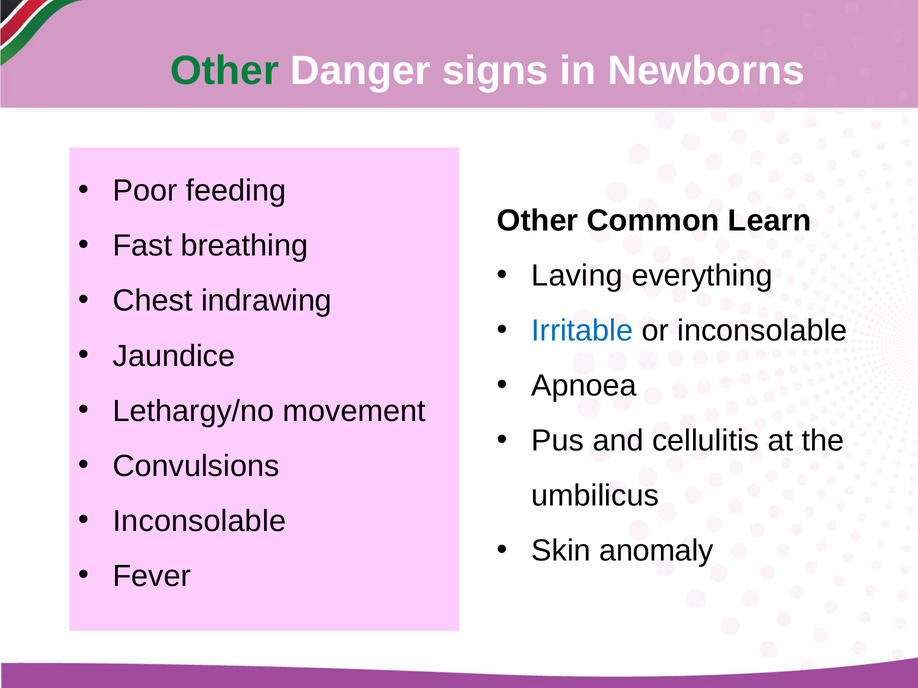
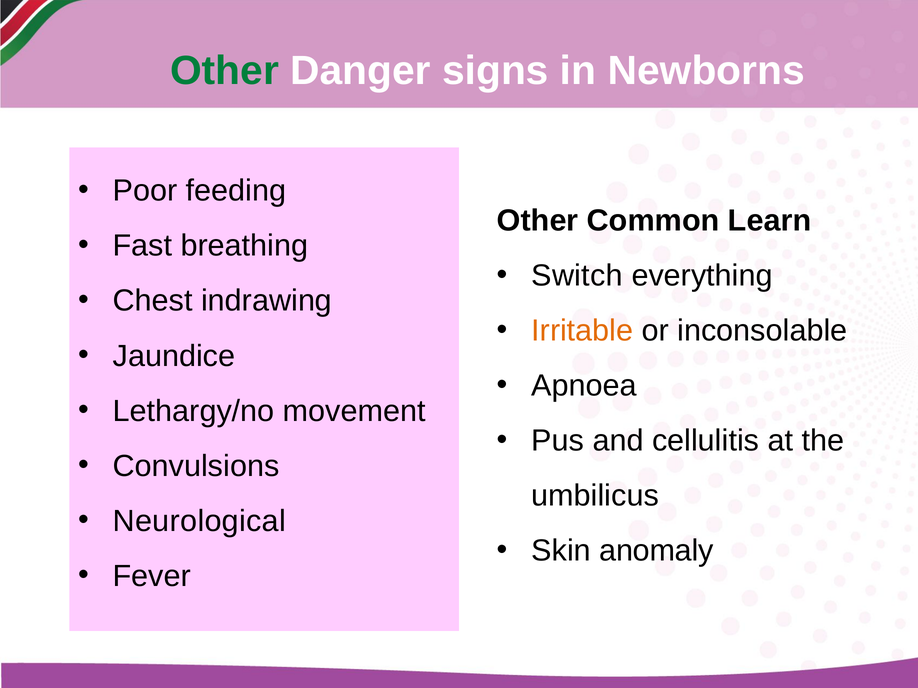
Laving: Laving -> Switch
Irritable colour: blue -> orange
Inconsolable at (199, 521): Inconsolable -> Neurological
